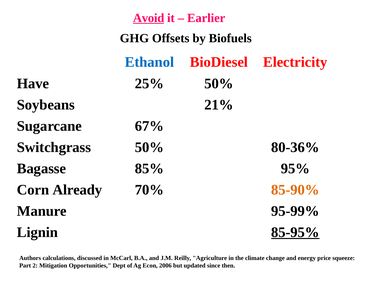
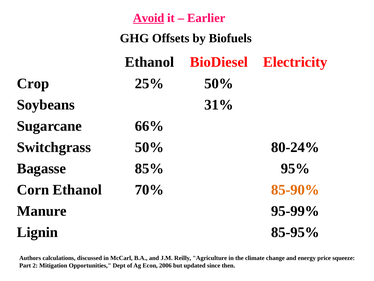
Ethanol at (149, 62) colour: blue -> black
Have: Have -> Crop
21%: 21% -> 31%
67%: 67% -> 66%
80-36%: 80-36% -> 80-24%
Corn Already: Already -> Ethanol
85-95% underline: present -> none
